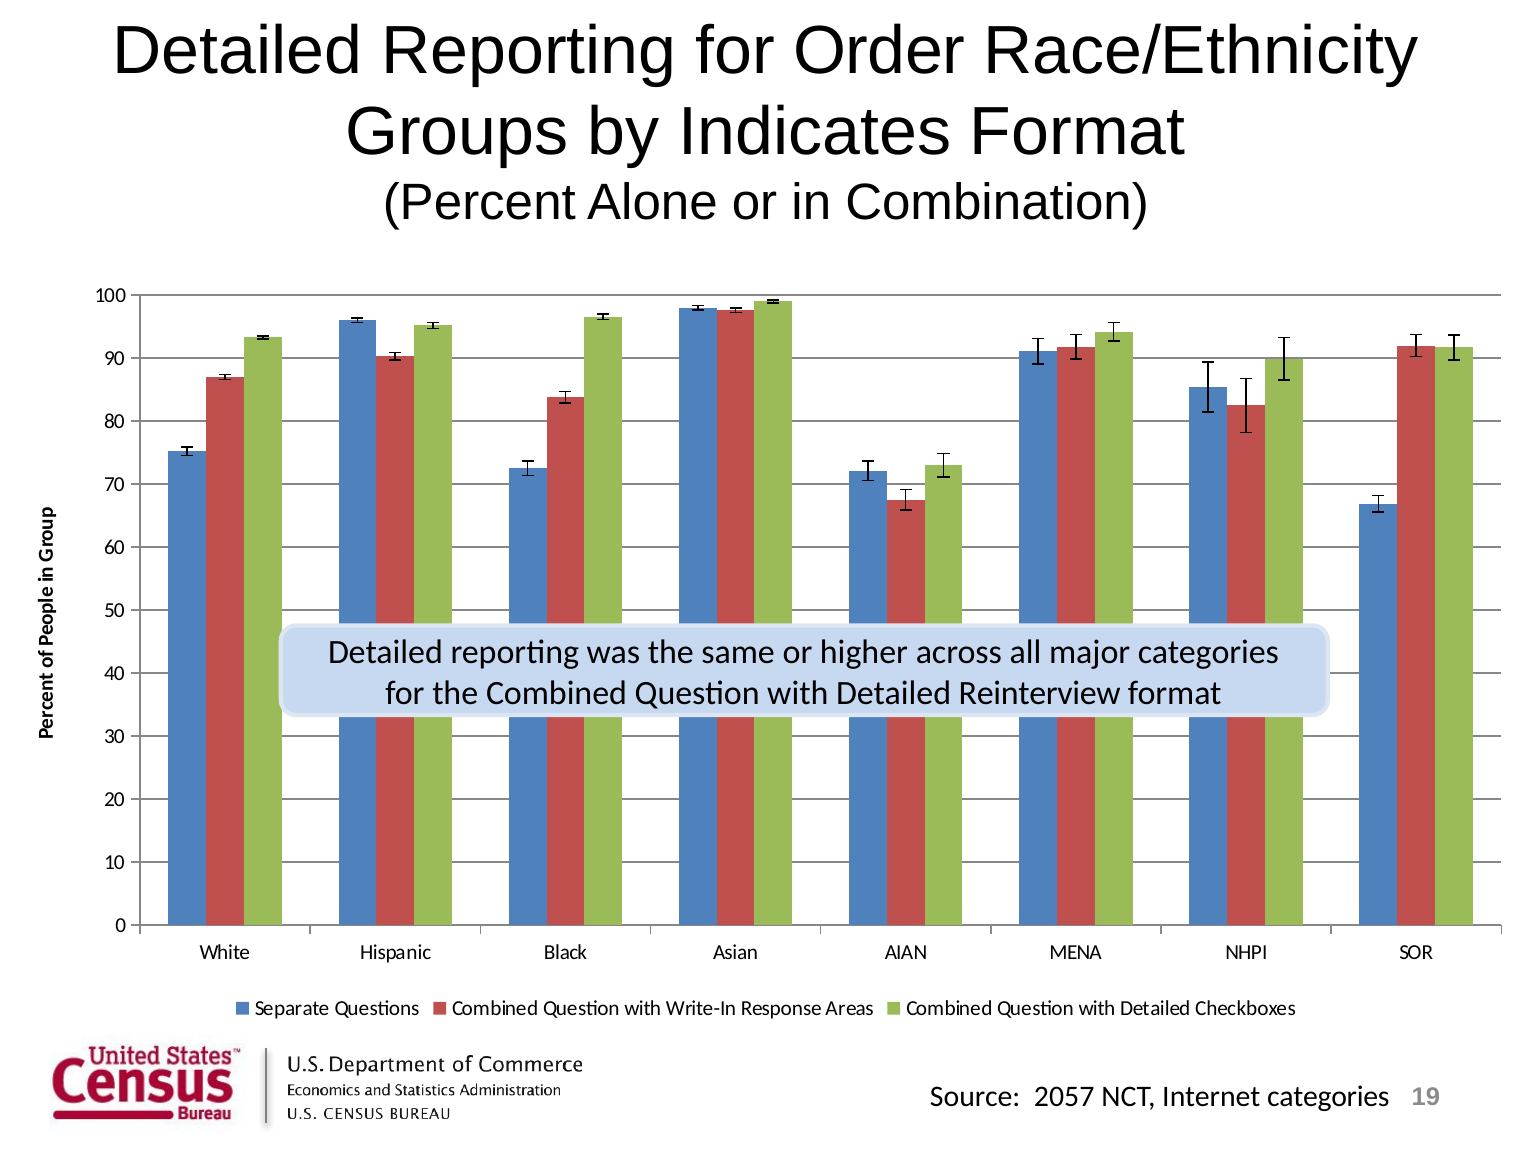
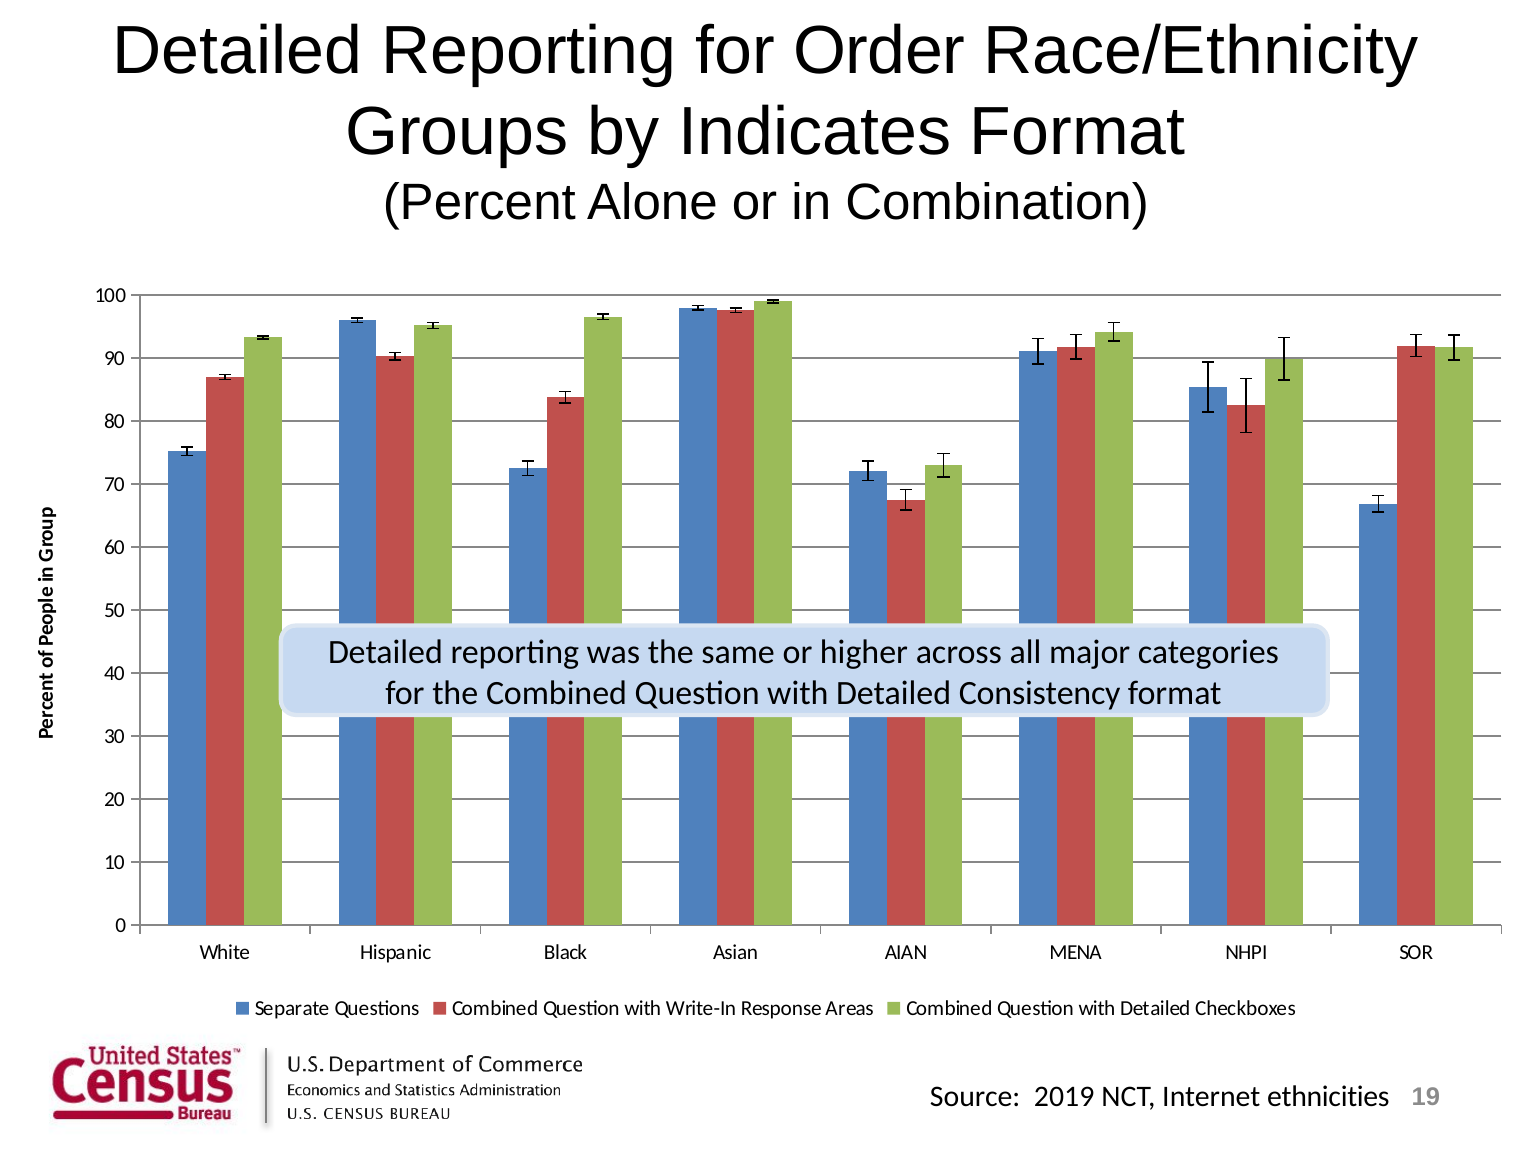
Reinterview: Reinterview -> Consistency
2057: 2057 -> 2019
Internet categories: categories -> ethnicities
